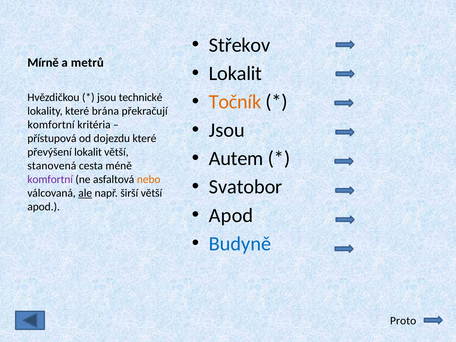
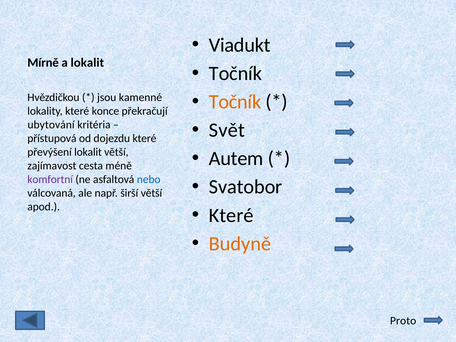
Střekov: Střekov -> Viadukt
a metrů: metrů -> lokalit
Lokalit at (236, 73): Lokalit -> Točník
technické: technické -> kamenné
brána: brána -> konce
Jsou at (227, 130): Jsou -> Svět
komfortní at (51, 125): komfortní -> ubytování
stanovená: stanovená -> zajímavost
nebo colour: orange -> blue
ale underline: present -> none
Apod at (231, 215): Apod -> Které
Budyně colour: blue -> orange
